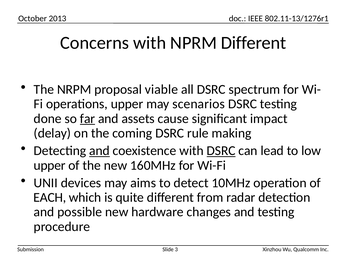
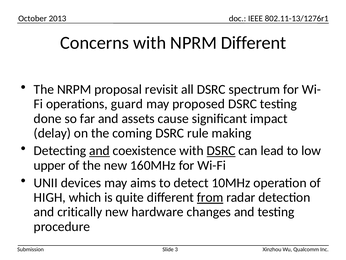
viable: viable -> revisit
operations upper: upper -> guard
scenarios: scenarios -> proposed
far underline: present -> none
EACH: EACH -> HIGH
from underline: none -> present
possible: possible -> critically
